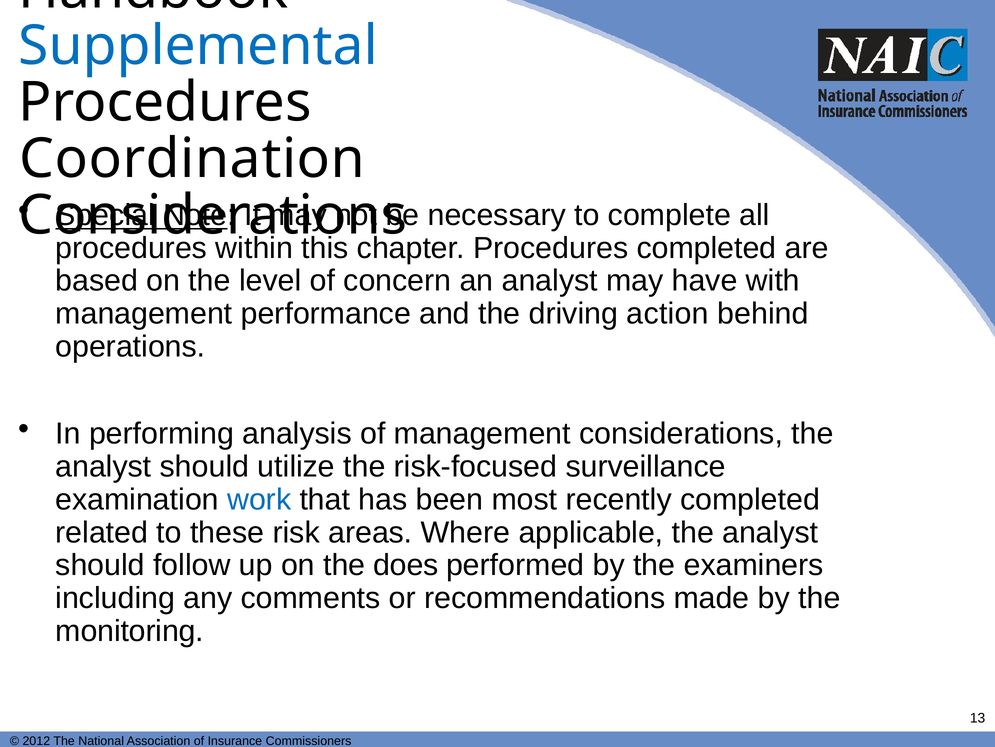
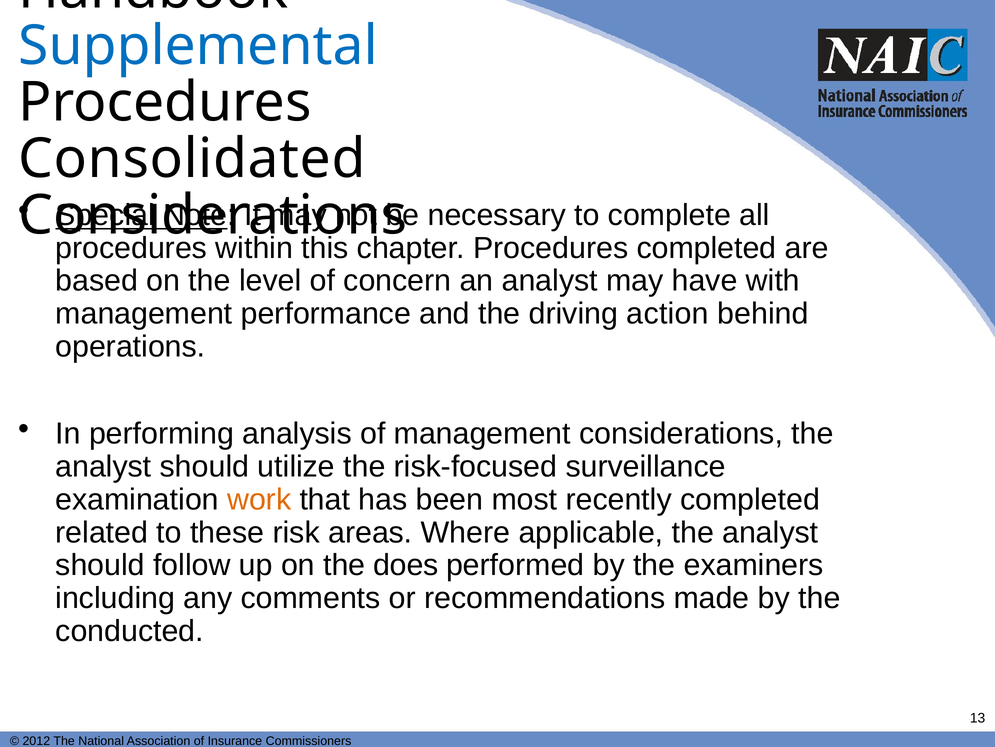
Coordination: Coordination -> Consolidated
work colour: blue -> orange
monitoring: monitoring -> conducted
